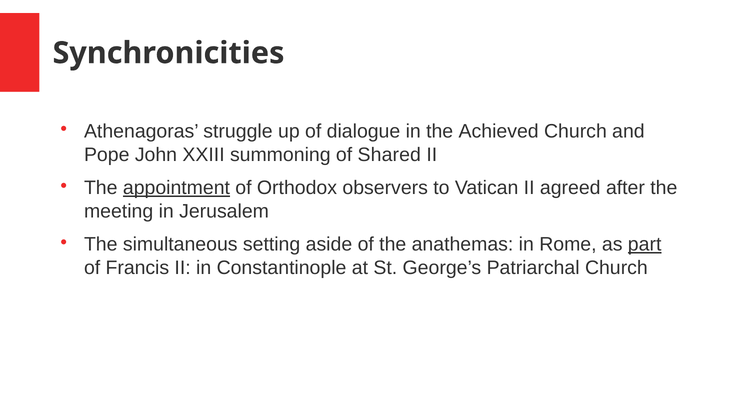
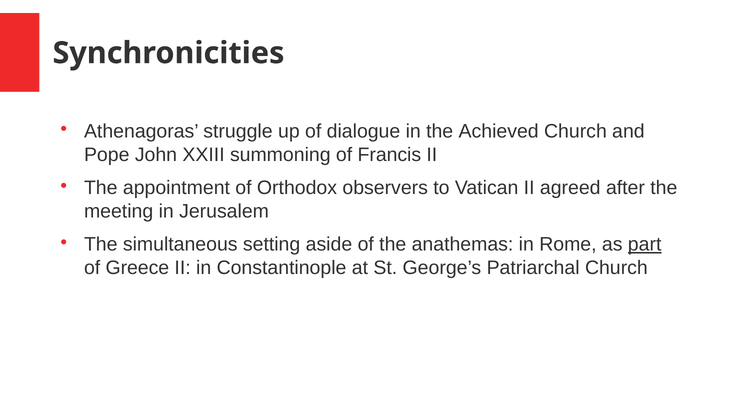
Shared: Shared -> Francis
appointment underline: present -> none
Francis: Francis -> Greece
